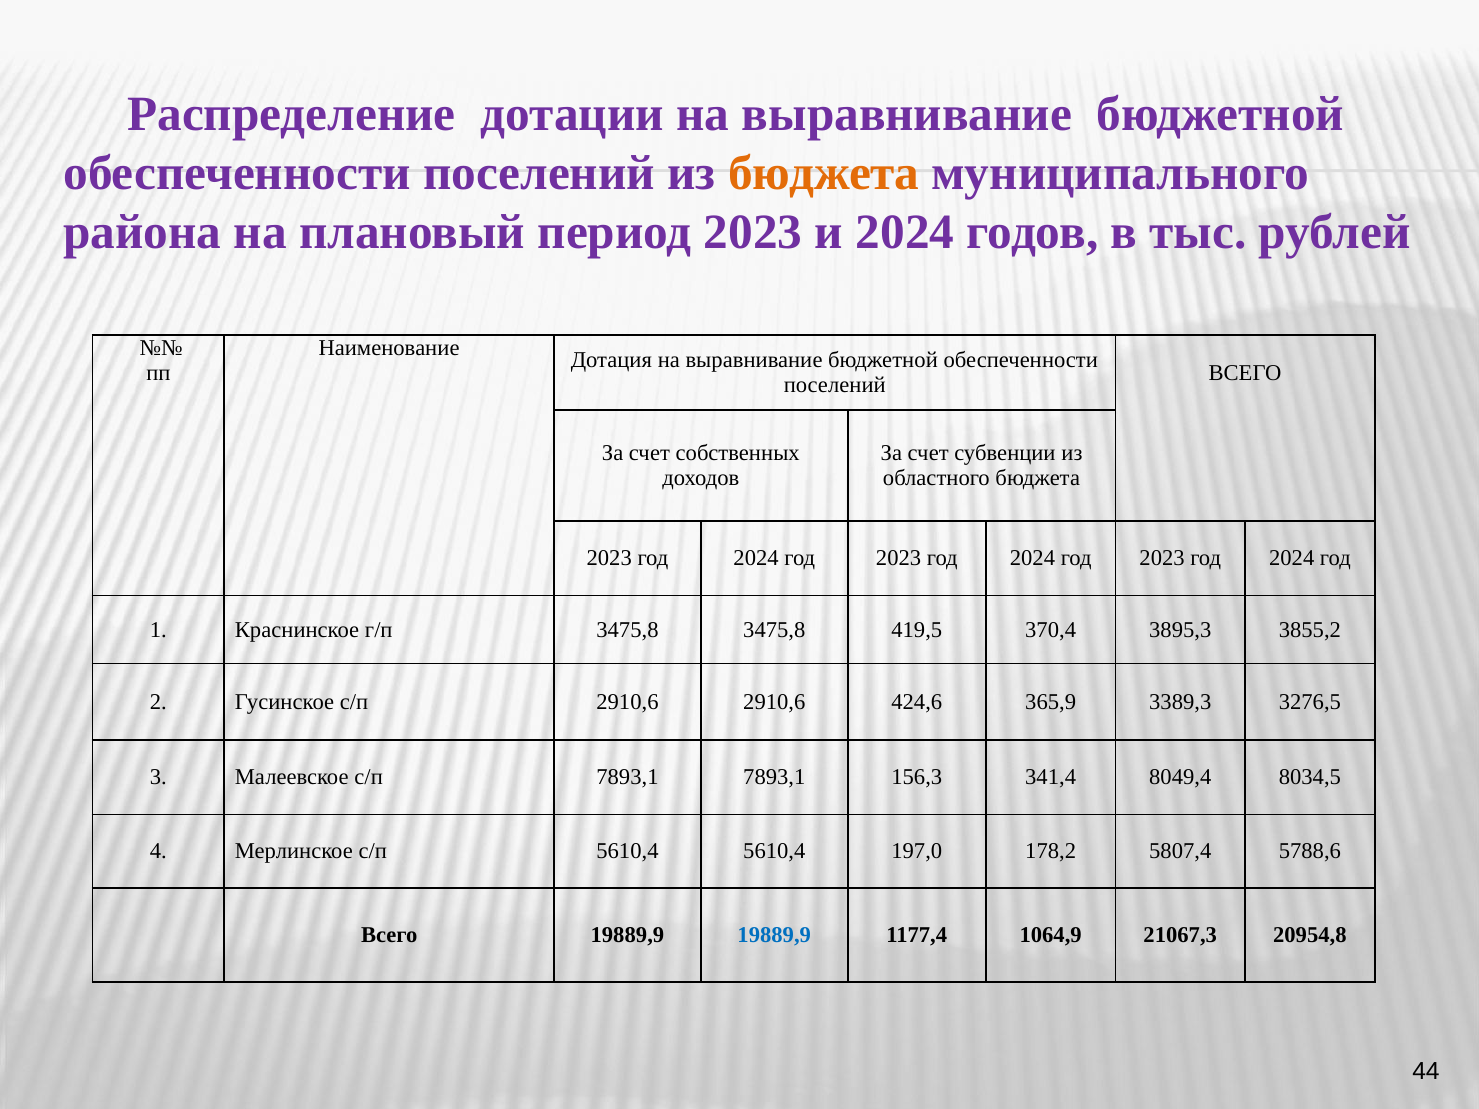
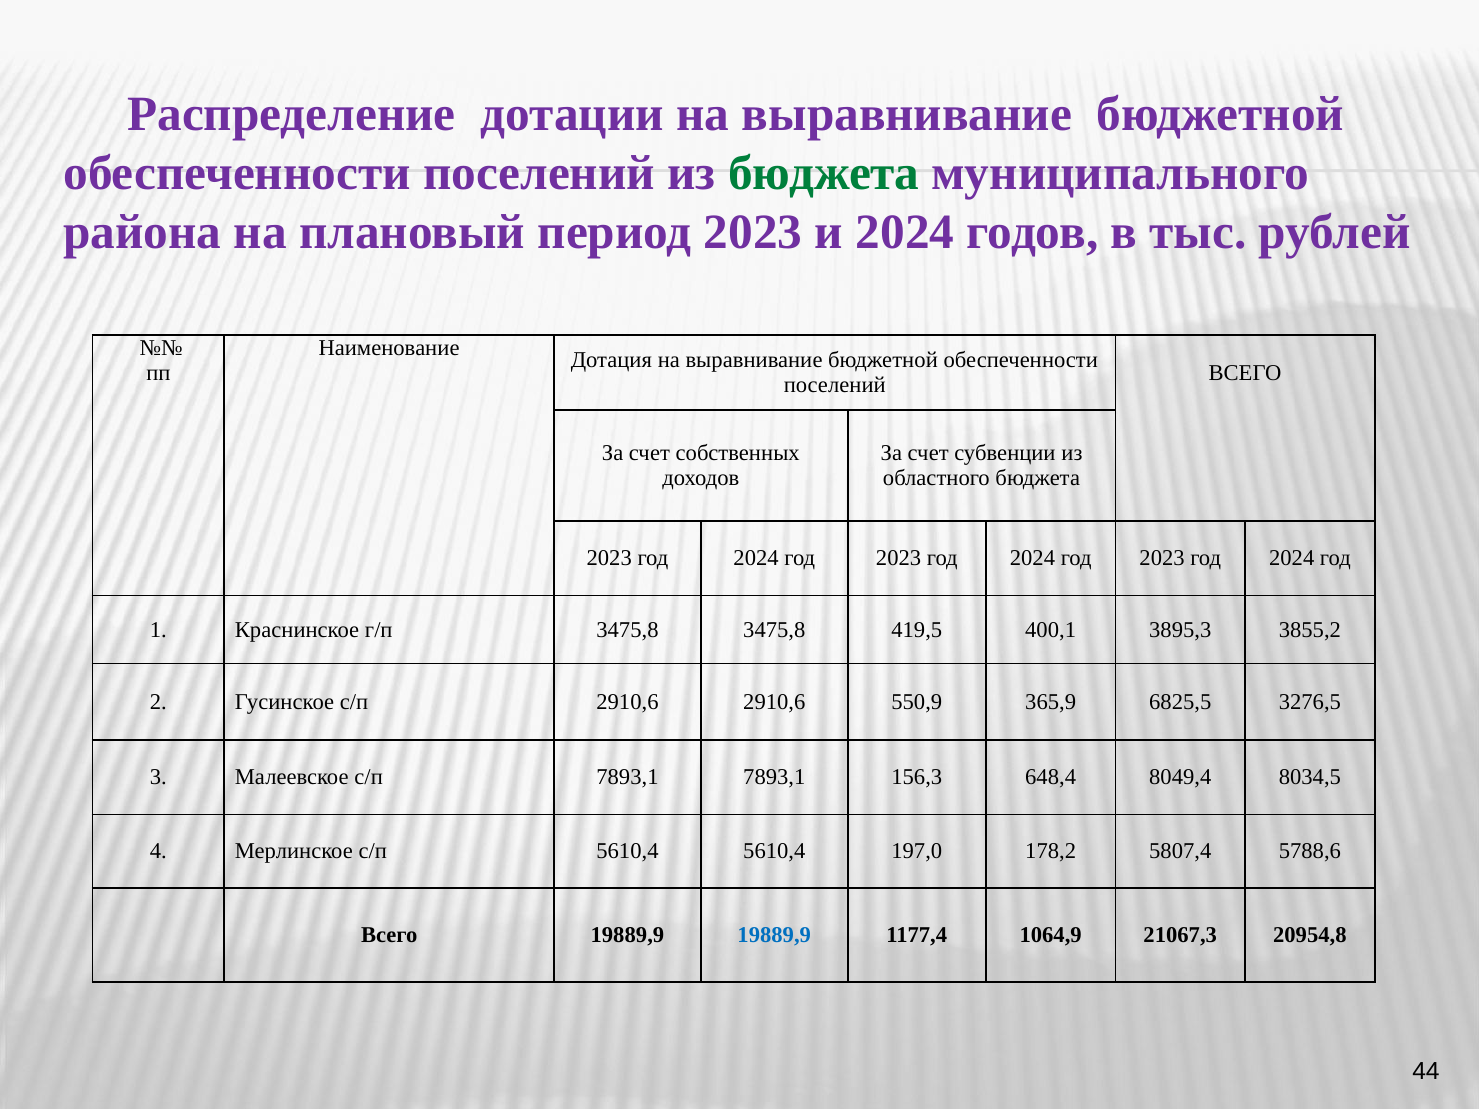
бюджета at (824, 173) colour: orange -> green
370,4: 370,4 -> 400,1
424,6: 424,6 -> 550,9
3389,3: 3389,3 -> 6825,5
341,4: 341,4 -> 648,4
